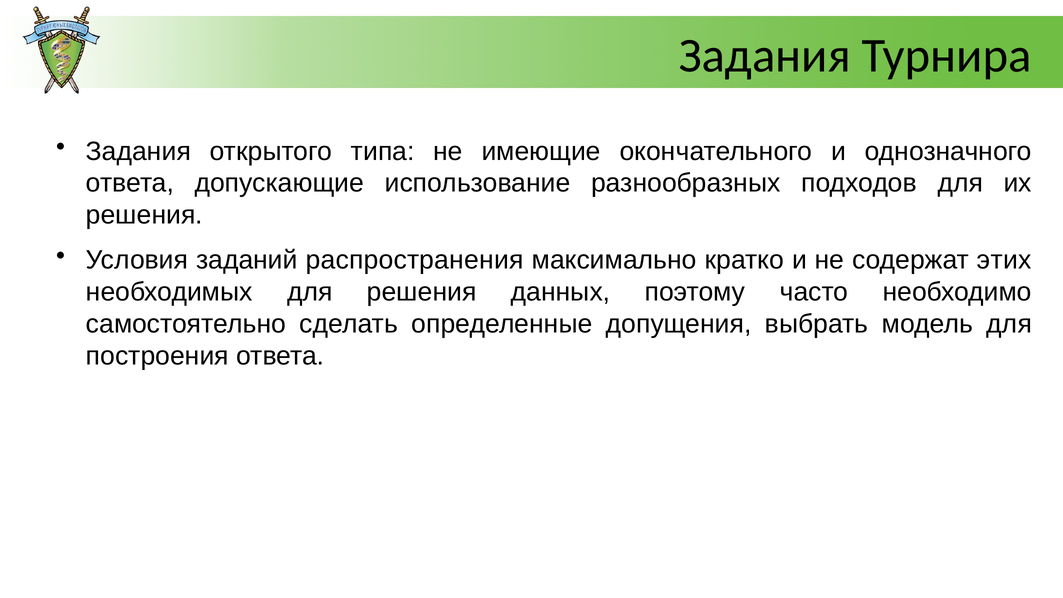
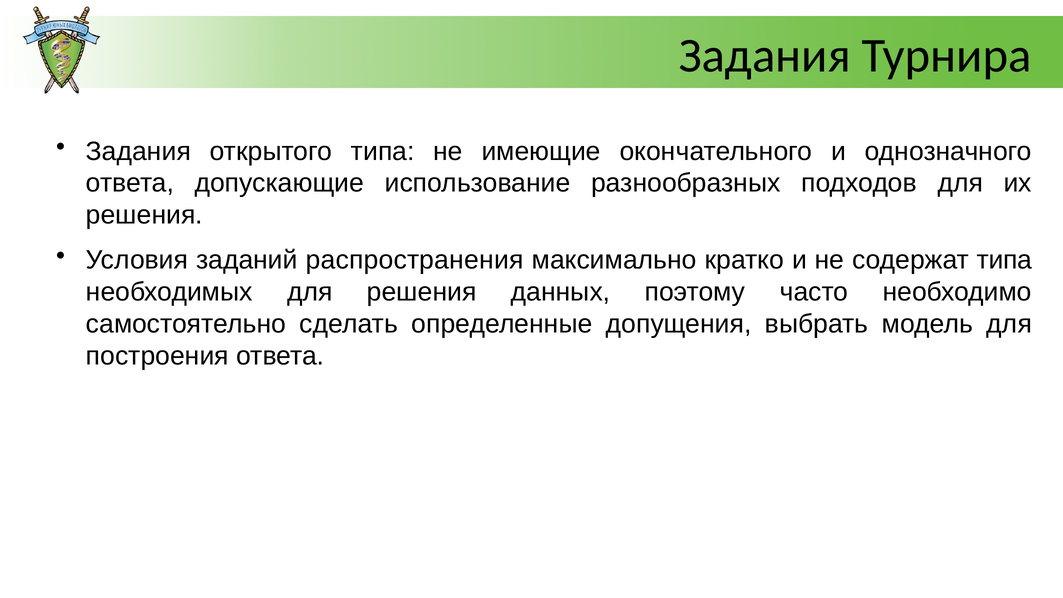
содержат этих: этих -> типа
